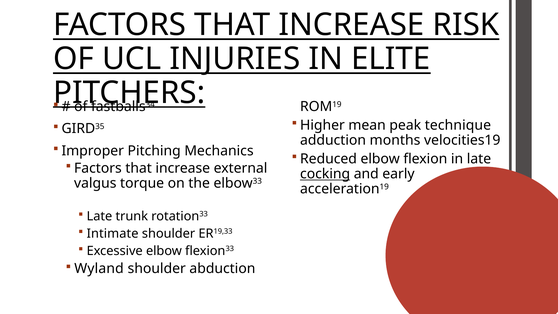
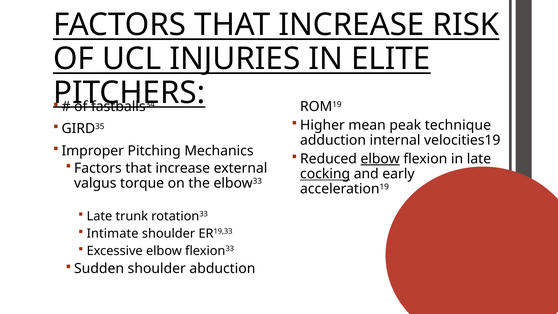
months: months -> internal
elbow at (380, 159) underline: none -> present
Wyland: Wyland -> Sudden
